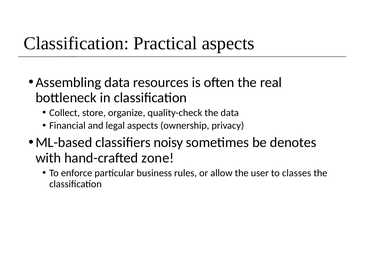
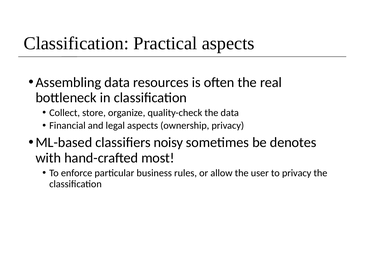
zone: zone -> most
to classes: classes -> privacy
